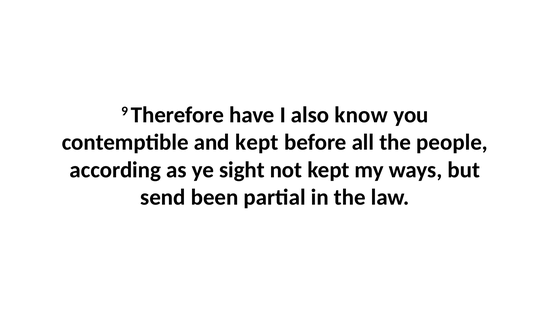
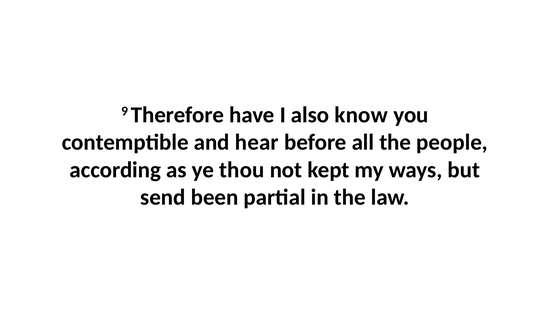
and kept: kept -> hear
sight: sight -> thou
